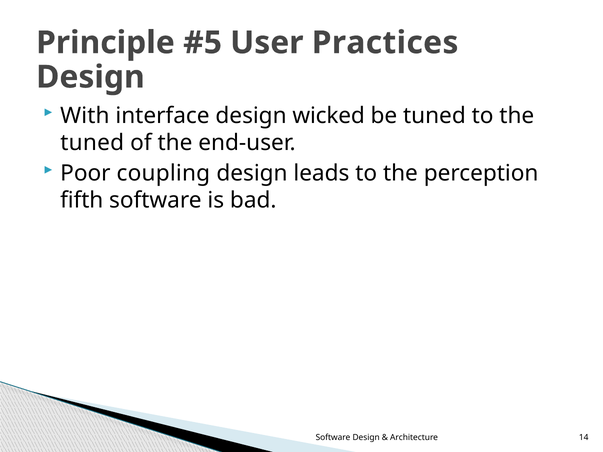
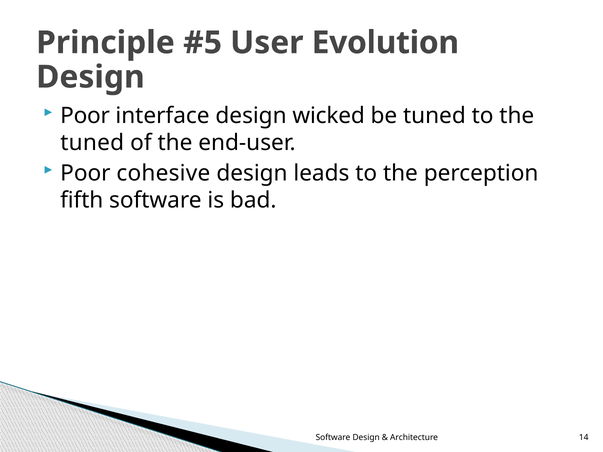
Practices: Practices -> Evolution
With at (85, 116): With -> Poor
coupling: coupling -> cohesive
